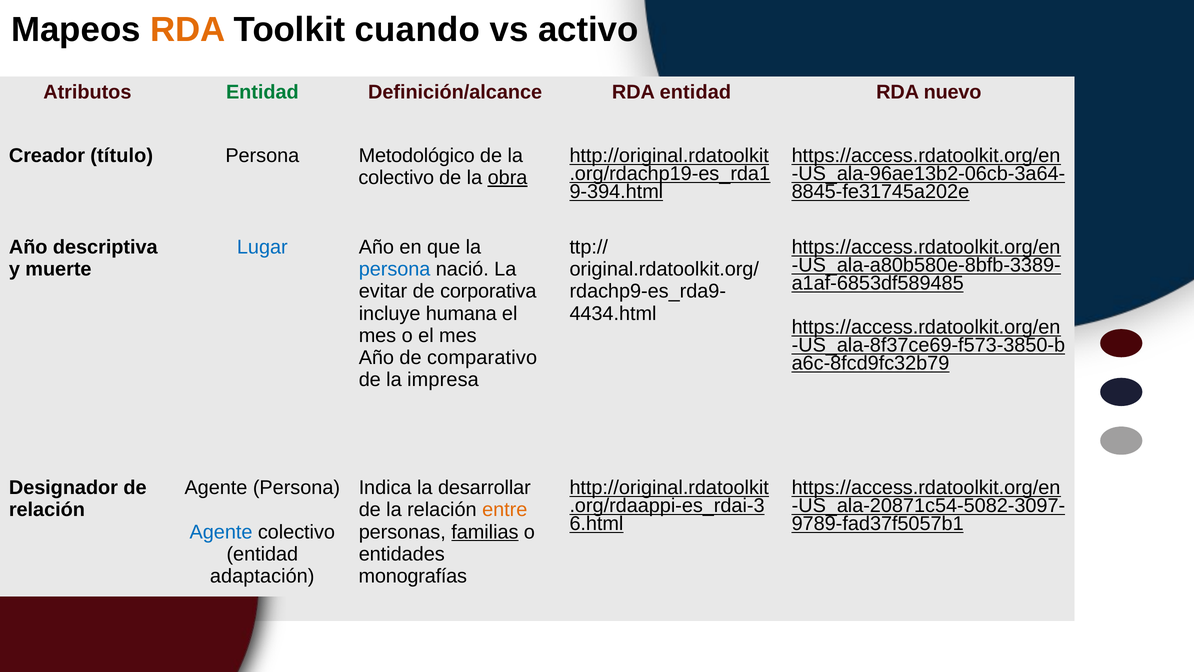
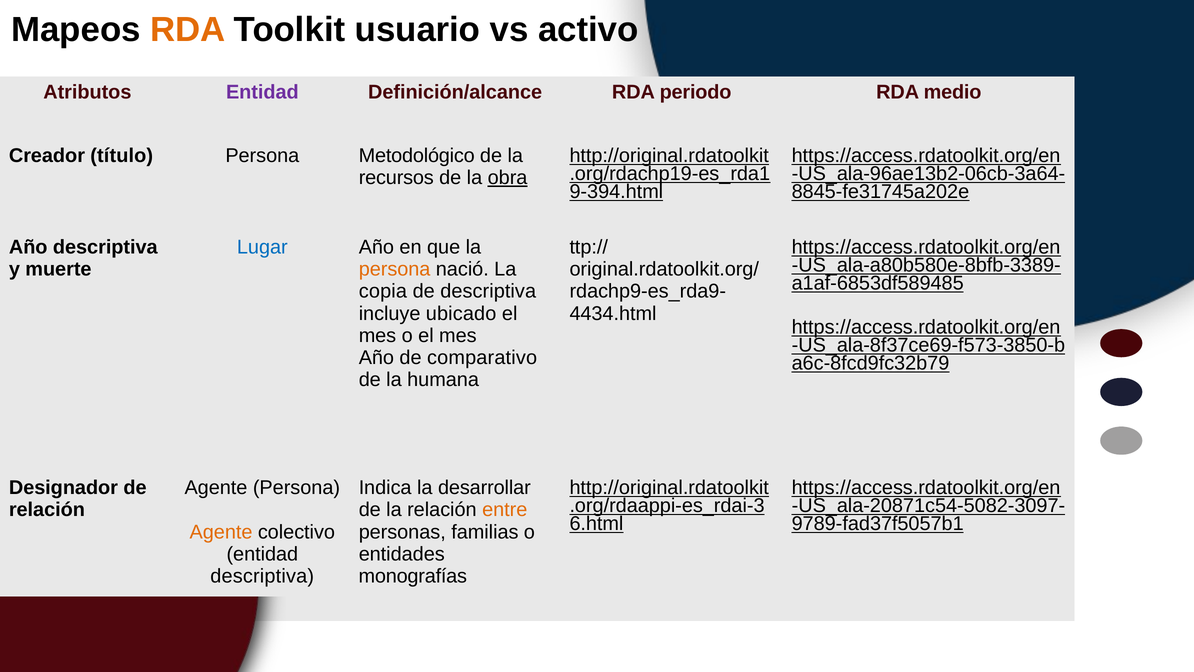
cuando: cuando -> usuario
Entidad at (262, 92) colour: green -> purple
RDA entidad: entidad -> periodo
nuevo: nuevo -> medio
colectivo at (396, 178): colectivo -> recursos
persona at (395, 269) colour: blue -> orange
evitar: evitar -> copia
de corporativa: corporativa -> descriptiva
humana: humana -> ubicado
impresa: impresa -> humana
Agente at (221, 532) colour: blue -> orange
familias underline: present -> none
adaptación at (262, 576): adaptación -> descriptiva
